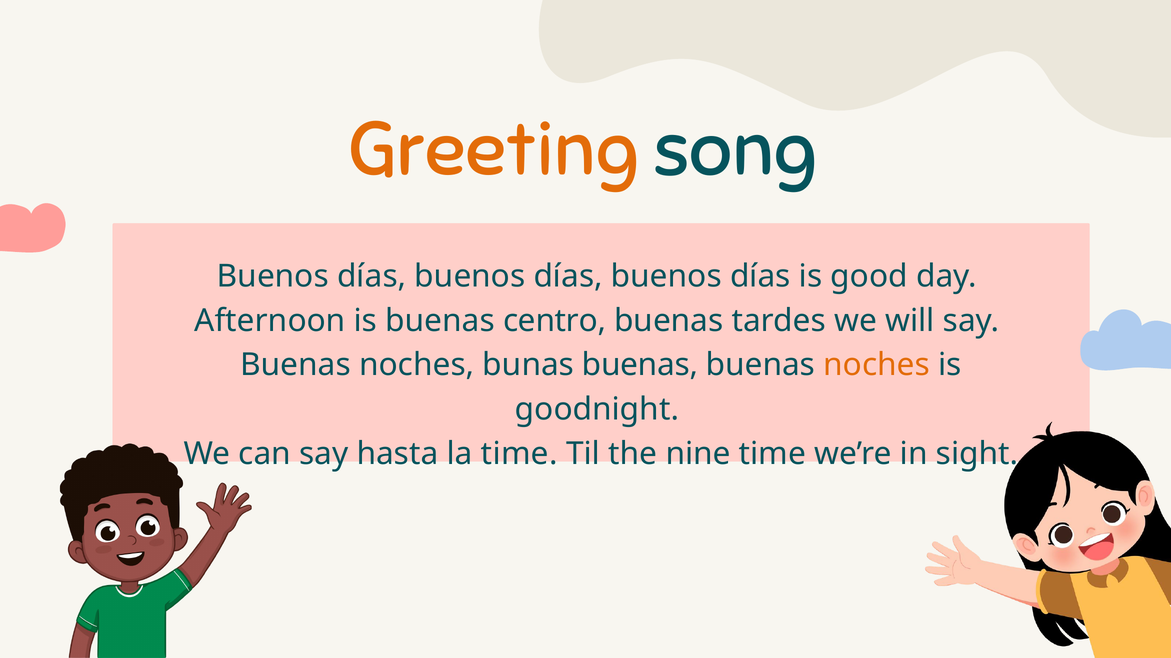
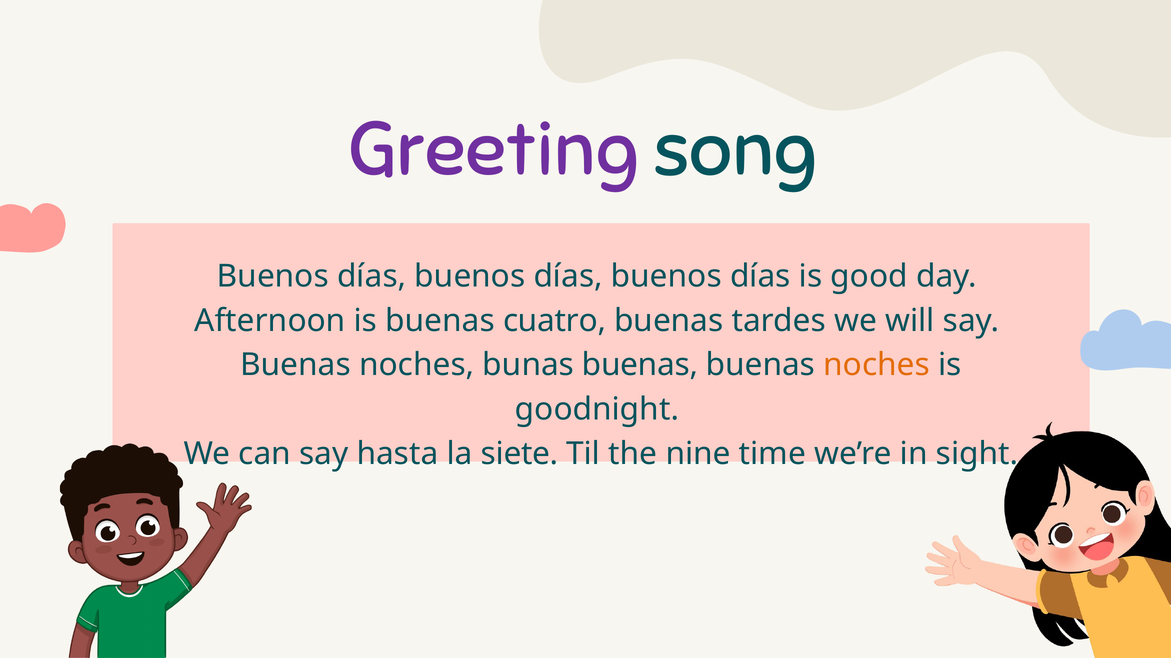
Greeting colour: orange -> purple
centro: centro -> cuatro
la time: time -> siete
